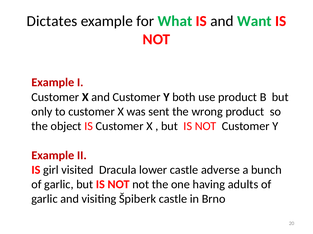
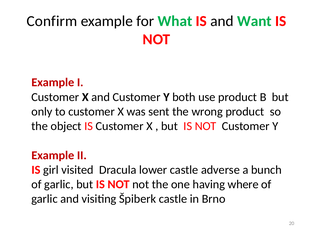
Dictates: Dictates -> Confirm
adults: adults -> where
